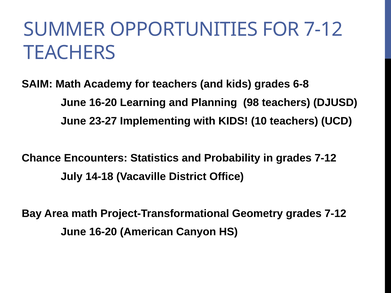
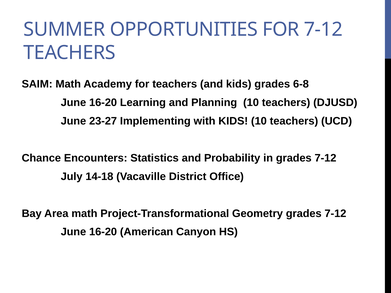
Planning 98: 98 -> 10
